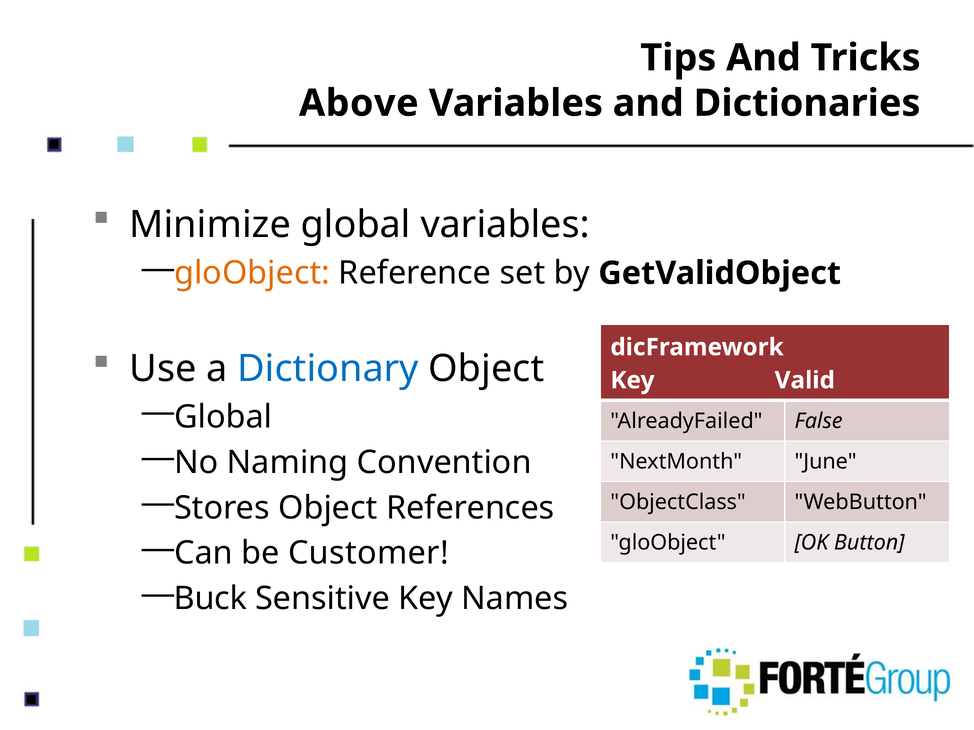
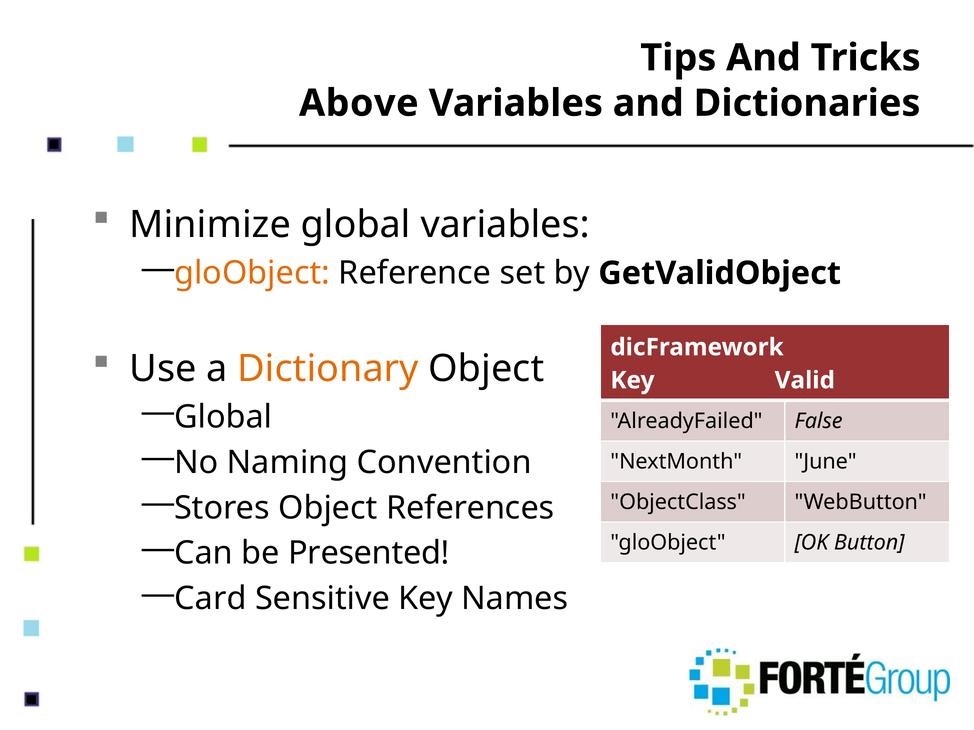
Dictionary colour: blue -> orange
Customer: Customer -> Presented
Buck: Buck -> Card
